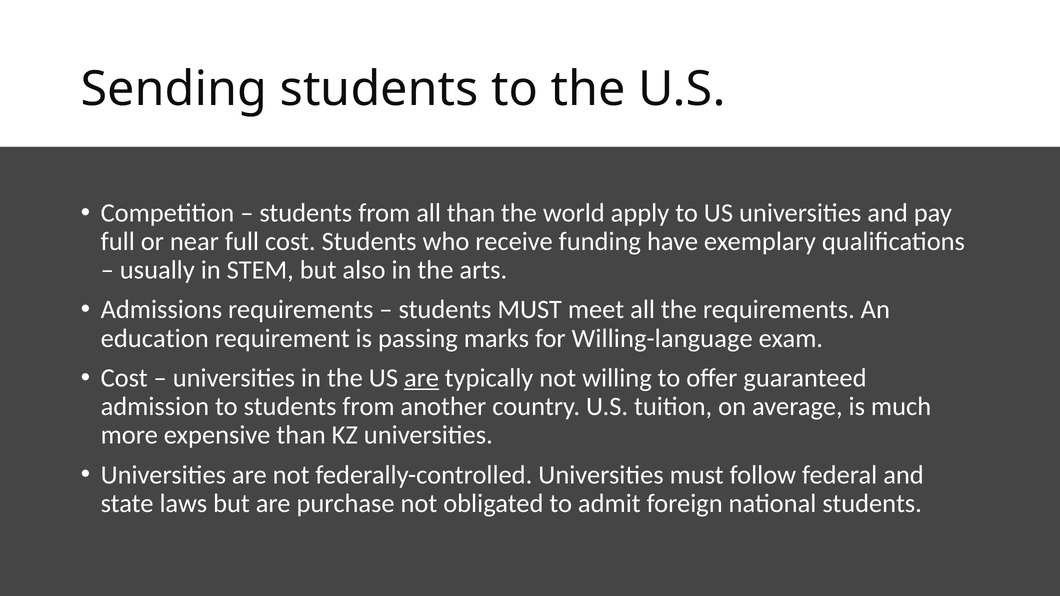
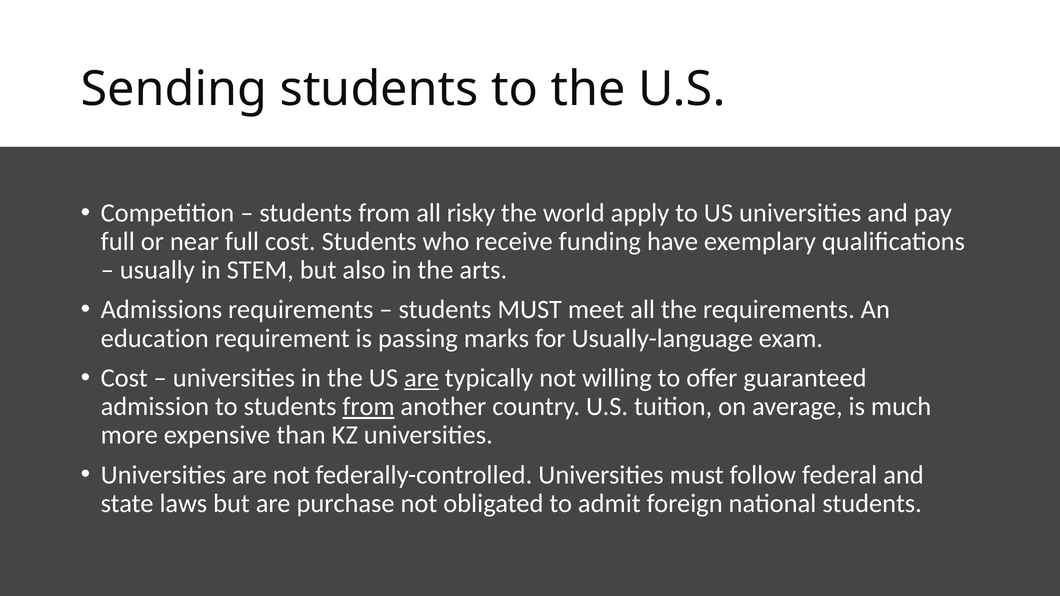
all than: than -> risky
Willing-language: Willing-language -> Usually-language
from at (369, 407) underline: none -> present
